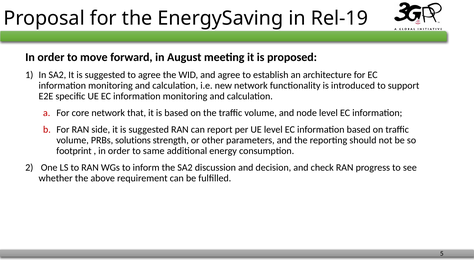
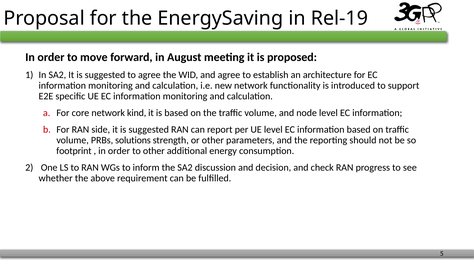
that: that -> kind
to same: same -> other
